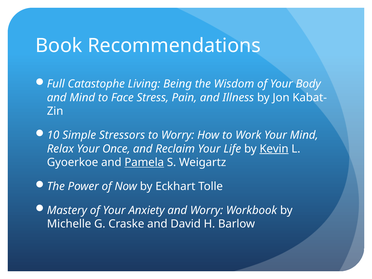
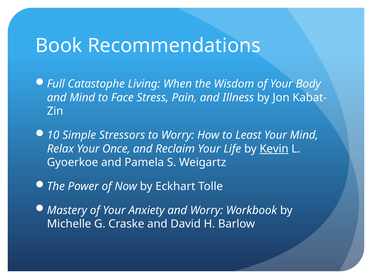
Being: Being -> When
Work: Work -> Least
Pamela underline: present -> none
